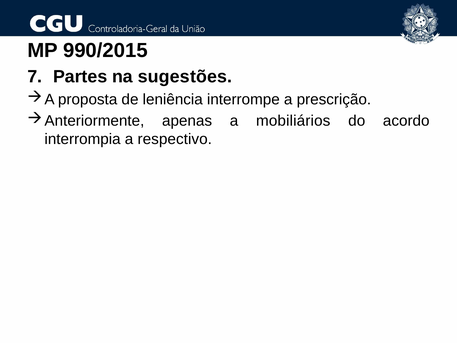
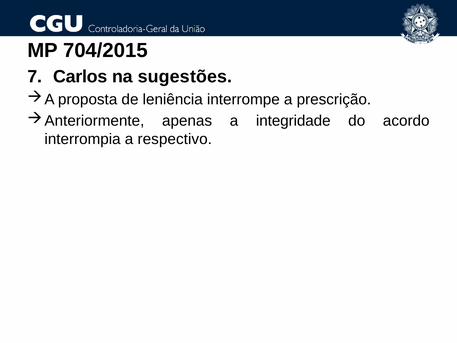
990/2015: 990/2015 -> 704/2015
Partes: Partes -> Carlos
mobiliários: mobiliários -> integridade
